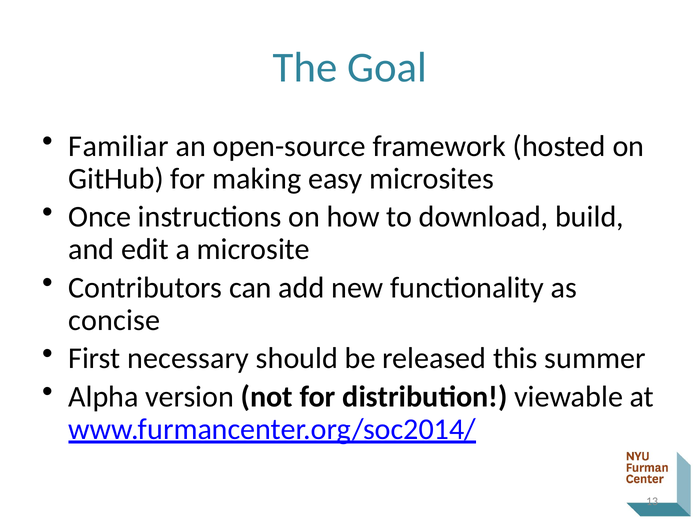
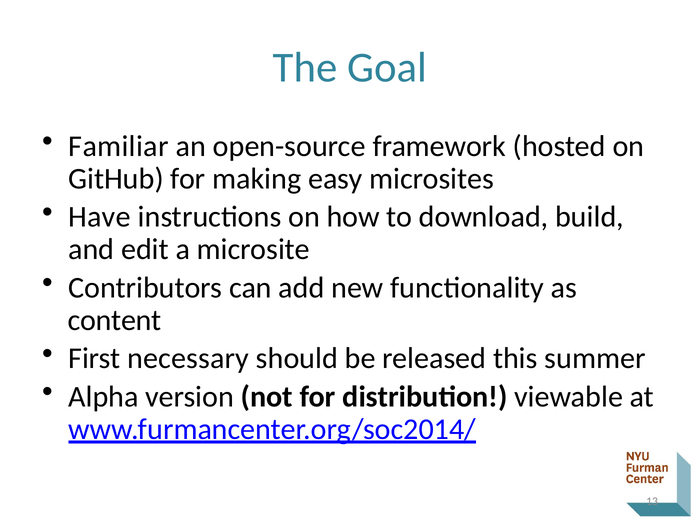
Once: Once -> Have
concise: concise -> content
